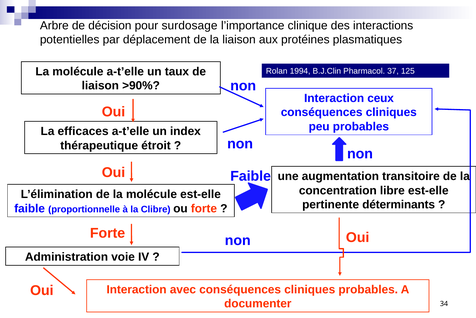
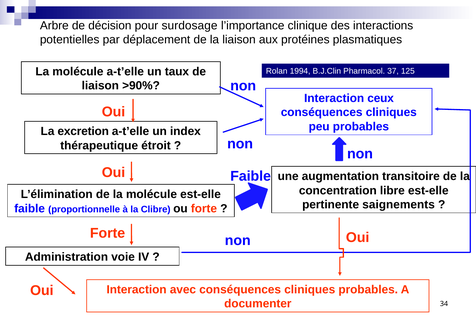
efficaces: efficaces -> excretion
déterminants: déterminants -> saignements
